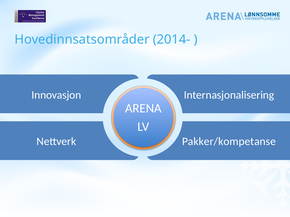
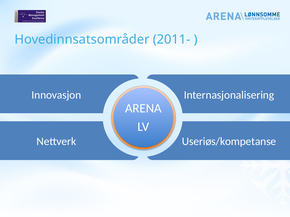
2014-: 2014- -> 2011-
Pakker/kompetanse: Pakker/kompetanse -> Useriøs/kompetanse
